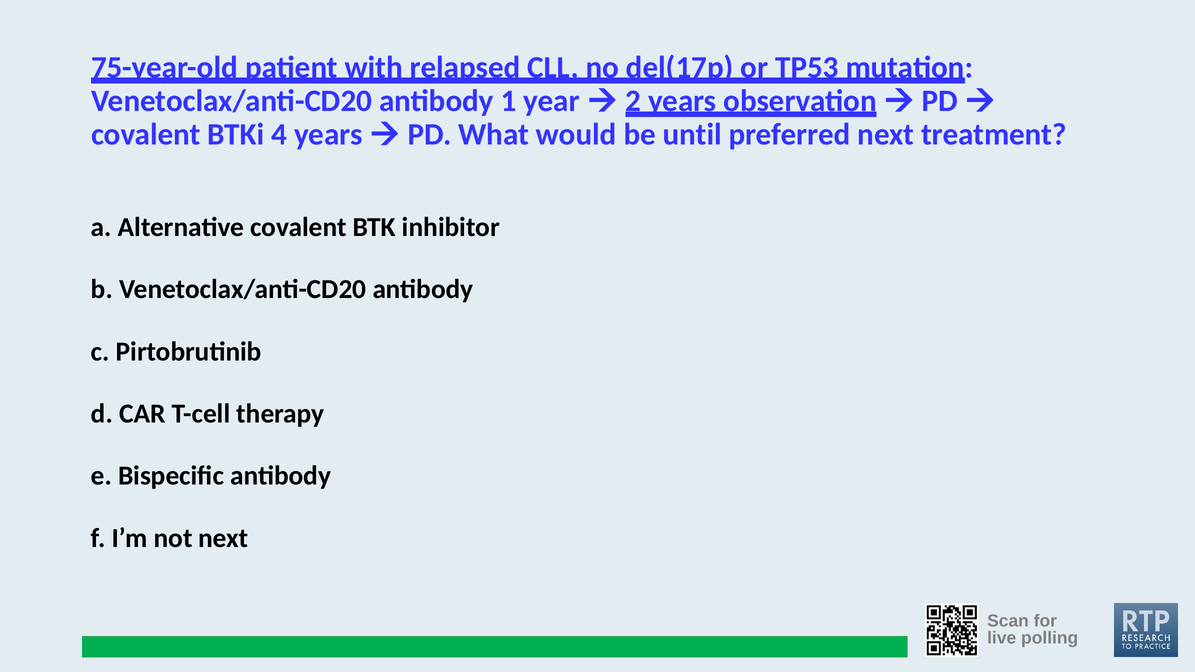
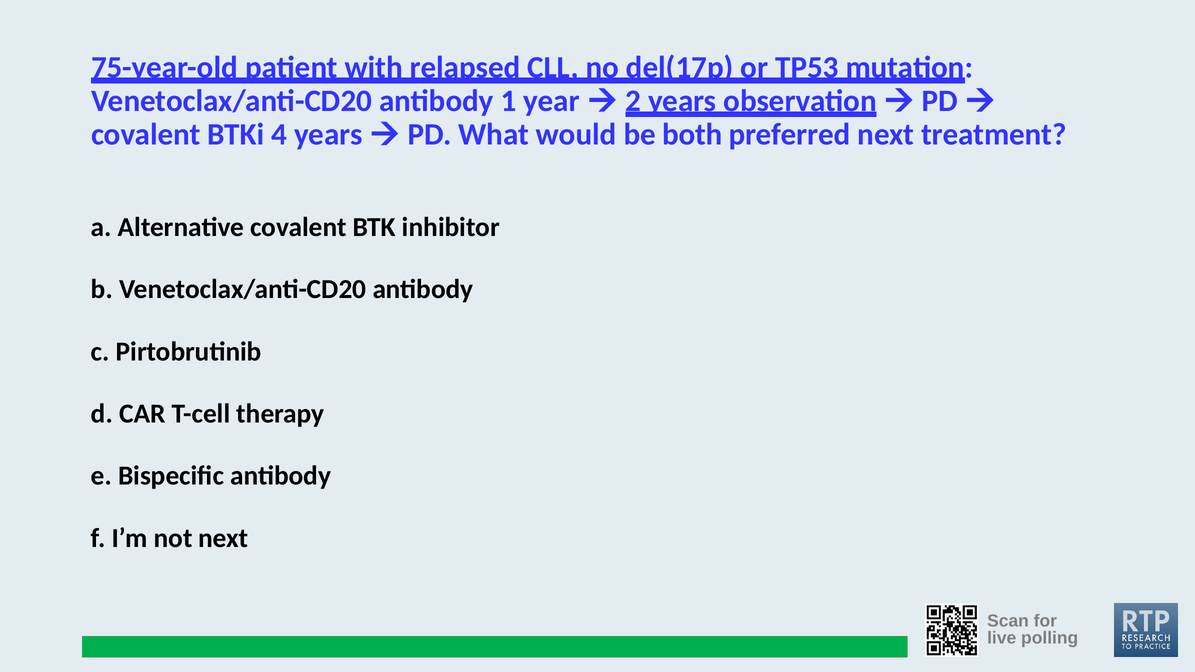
until: until -> both
